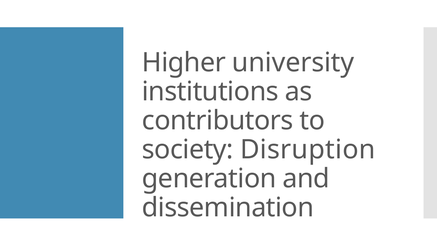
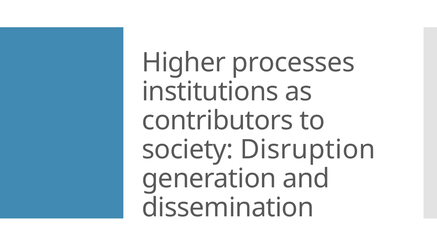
university: university -> processes
